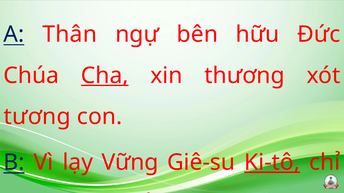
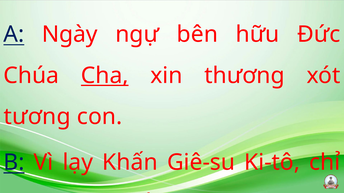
Thân: Thân -> Ngày
Vững: Vững -> Khấn
Ki-tô underline: present -> none
